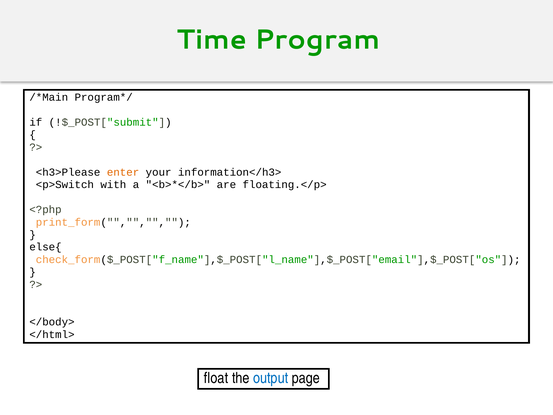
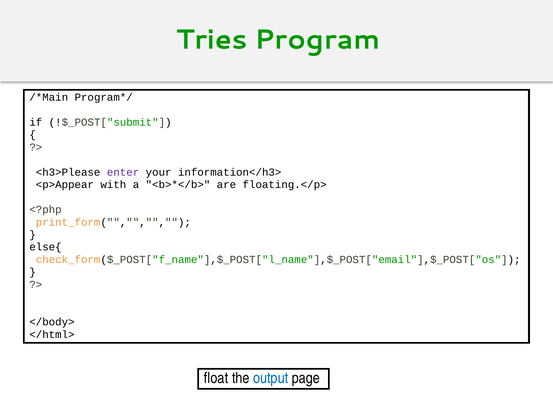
Time: Time -> Tries
enter colour: orange -> purple
<p>Switch: <p>Switch -> <p>Appear
